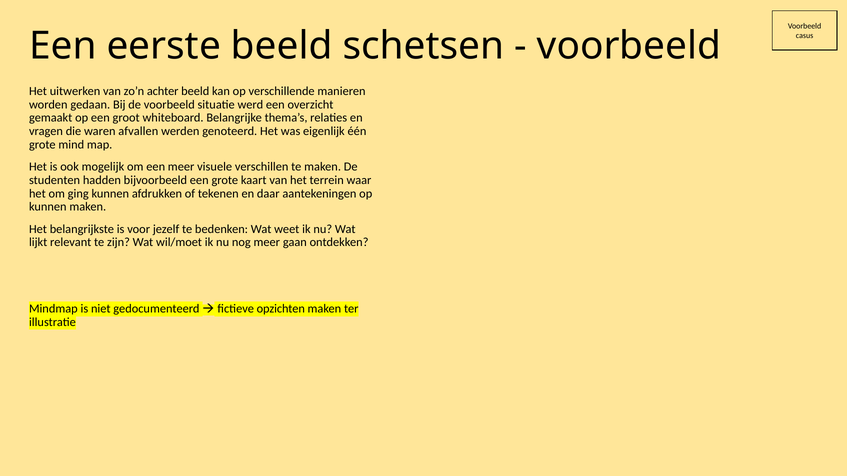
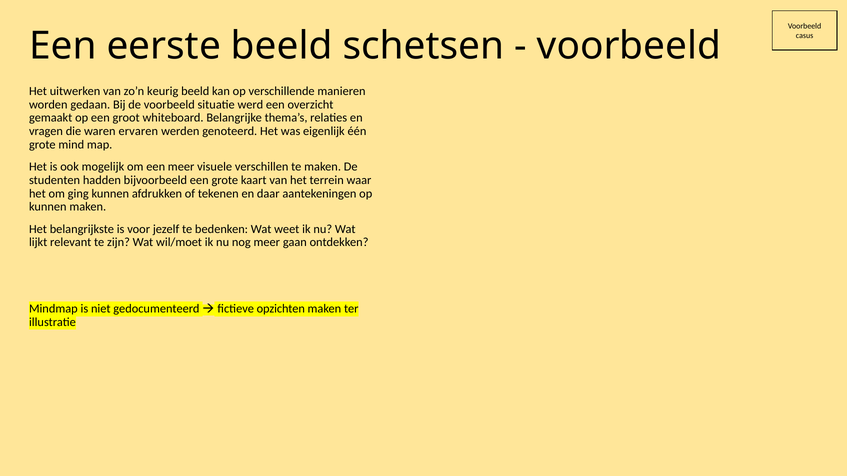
achter: achter -> keurig
afvallen: afvallen -> ervaren
